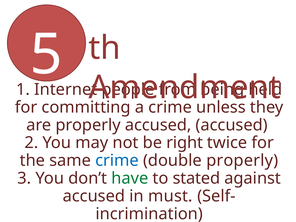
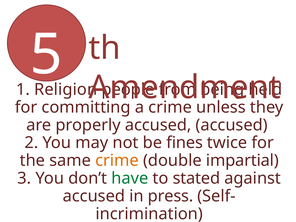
Internet: Internet -> Religion
right: right -> fines
crime at (117, 161) colour: blue -> orange
double properly: properly -> impartial
must: must -> press
